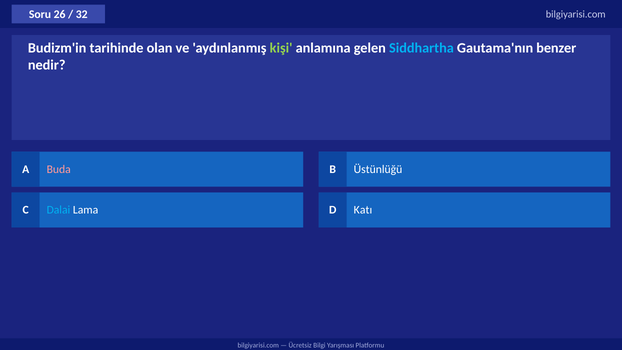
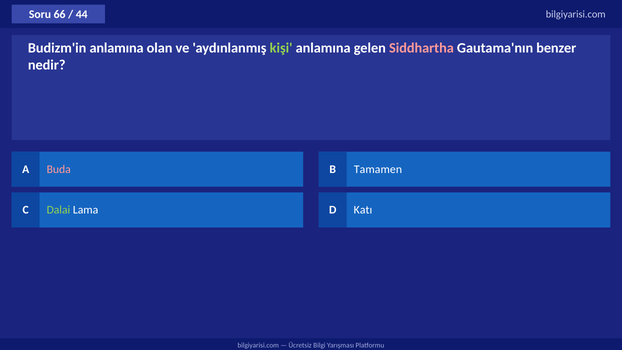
26: 26 -> 66
32: 32 -> 44
Budizm'in tarihinde: tarihinde -> anlamına
Siddhartha colour: light blue -> pink
Üstünlüğü: Üstünlüğü -> Tamamen
Dalai colour: light blue -> light green
